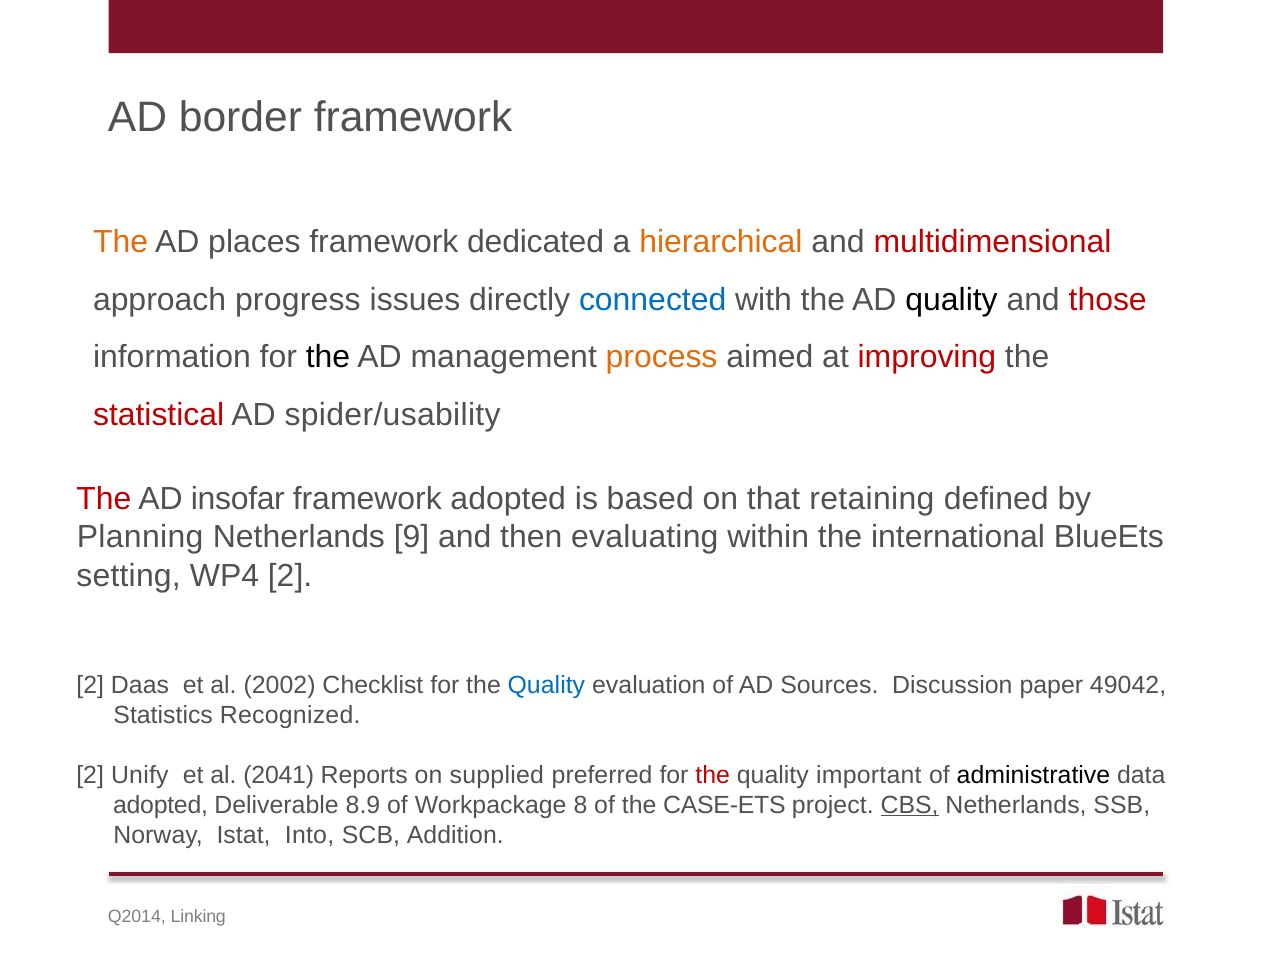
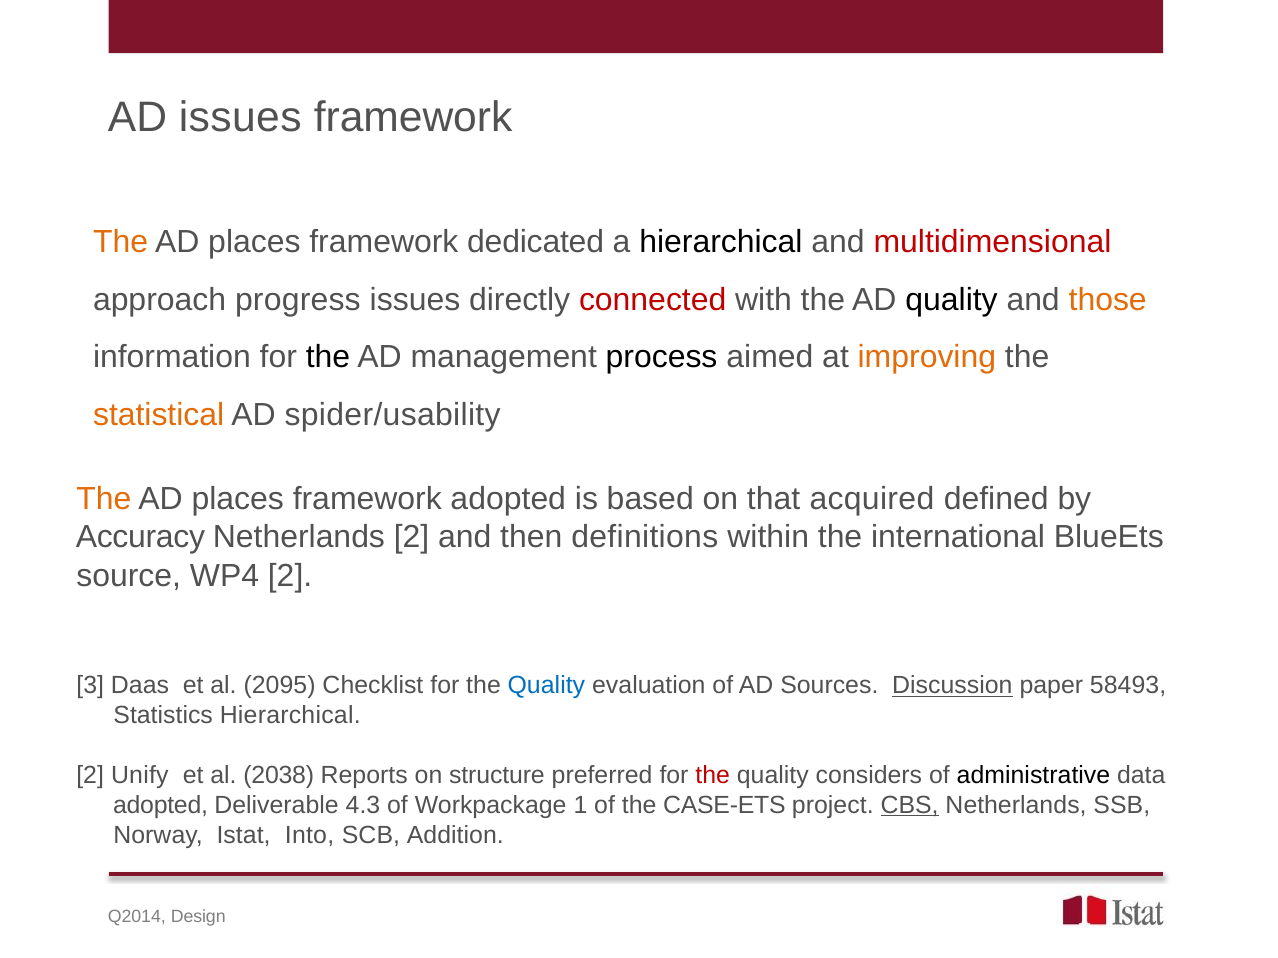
AD border: border -> issues
hierarchical at (721, 243) colour: orange -> black
connected colour: blue -> red
those colour: red -> orange
process colour: orange -> black
improving colour: red -> orange
statistical colour: red -> orange
The at (104, 499) colour: red -> orange
insofar at (238, 499): insofar -> places
retaining: retaining -> acquired
Planning: Planning -> Accuracy
Netherlands 9: 9 -> 2
evaluating: evaluating -> definitions
setting: setting -> source
2 at (90, 686): 2 -> 3
2002: 2002 -> 2095
Discussion underline: none -> present
49042: 49042 -> 58493
Statistics Recognized: Recognized -> Hierarchical
2041: 2041 -> 2038
supplied: supplied -> structure
important: important -> considers
8.9: 8.9 -> 4.3
8: 8 -> 1
Linking: Linking -> Design
